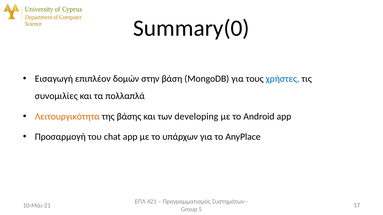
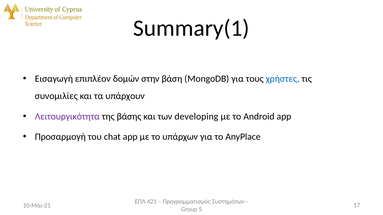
Summary(0: Summary(0 -> Summary(1
πολλαπλά: πολλαπλά -> υπάρχουν
Λειτουργικότητα colour: orange -> purple
